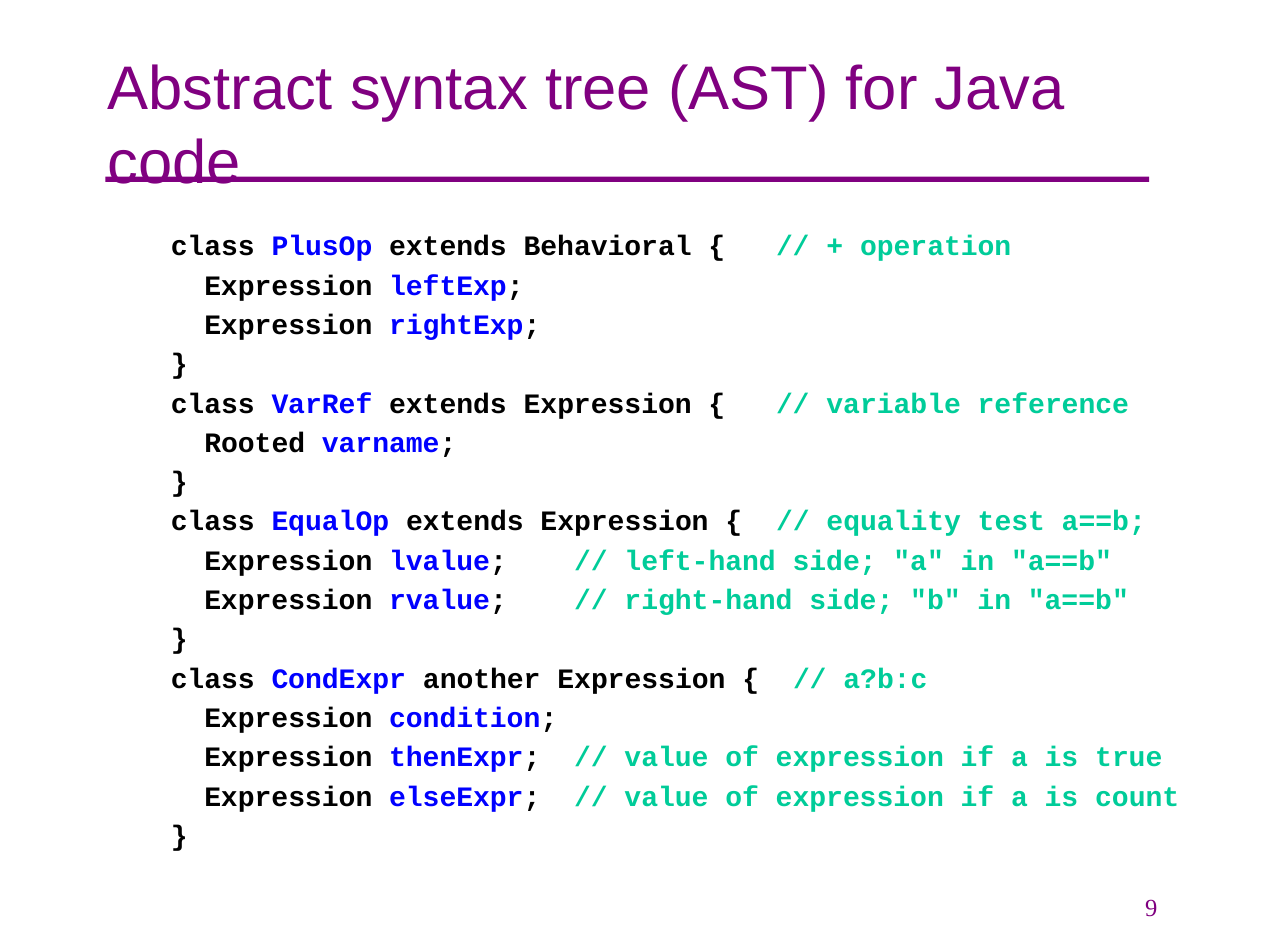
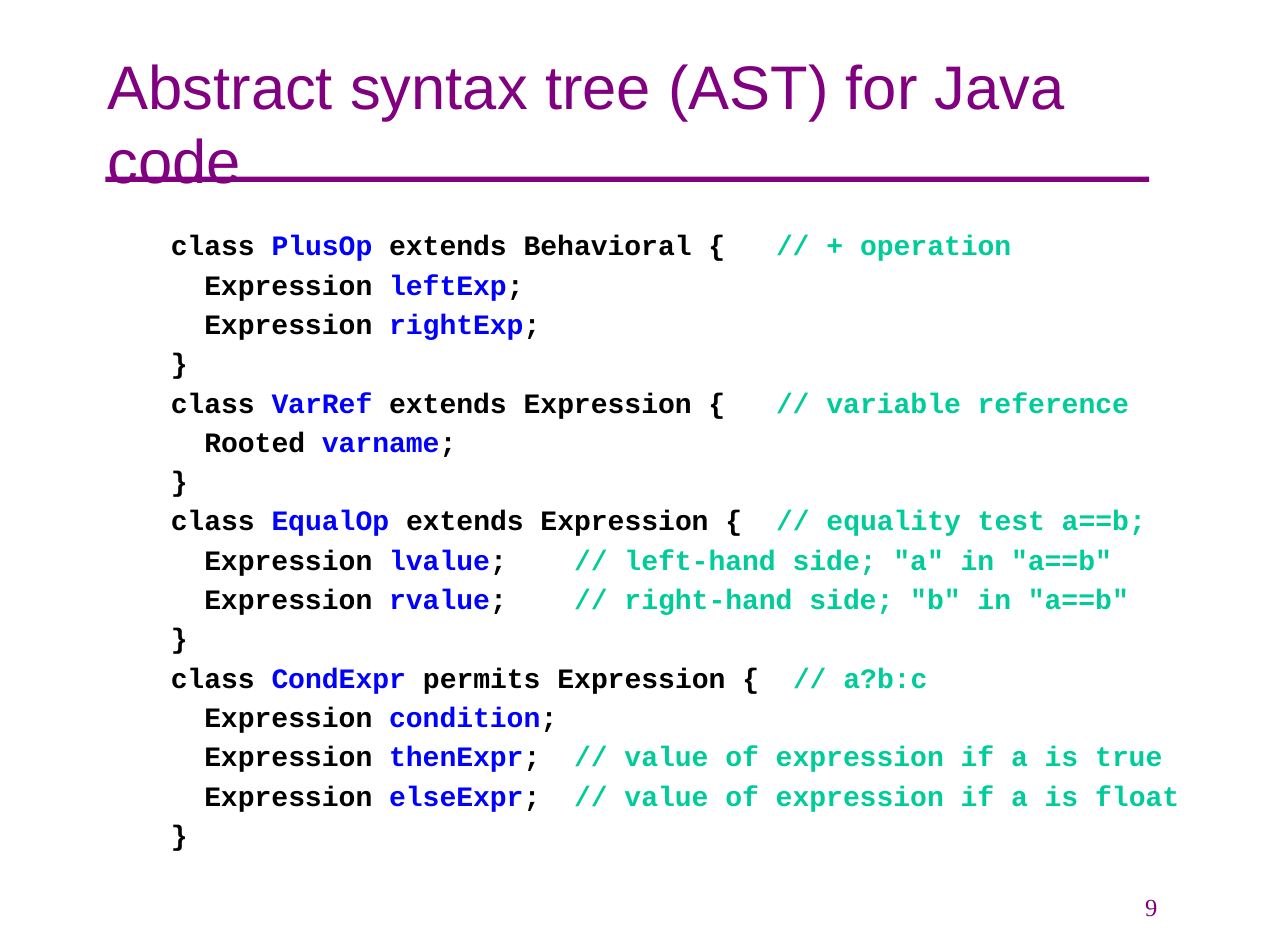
another: another -> permits
count: count -> float
